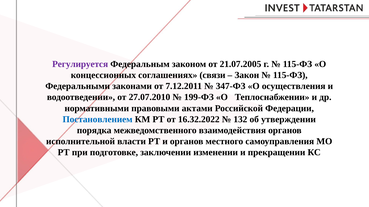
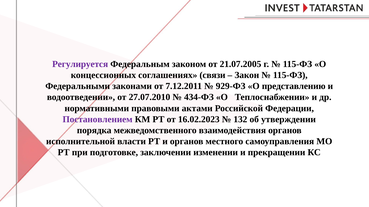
347-ФЗ: 347-ФЗ -> 929-ФЗ
осуществления: осуществления -> представлению
199-ФЗ: 199-ФЗ -> 434-ФЗ
Постановлением colour: blue -> purple
16.32.2022: 16.32.2022 -> 16.02.2023
